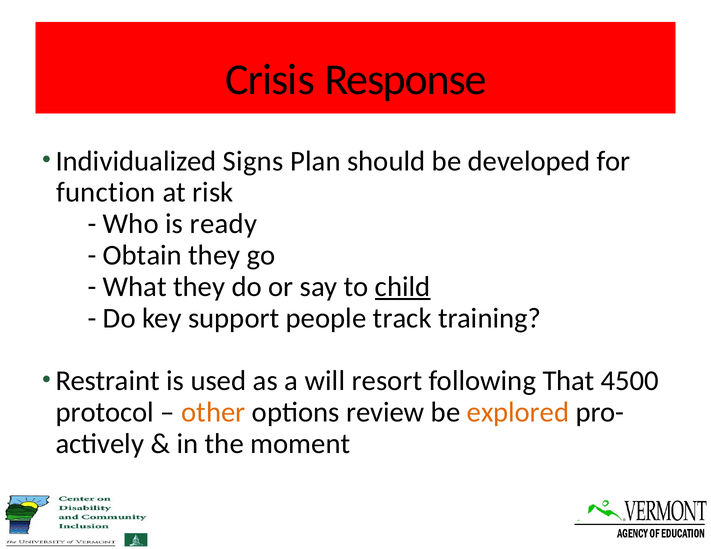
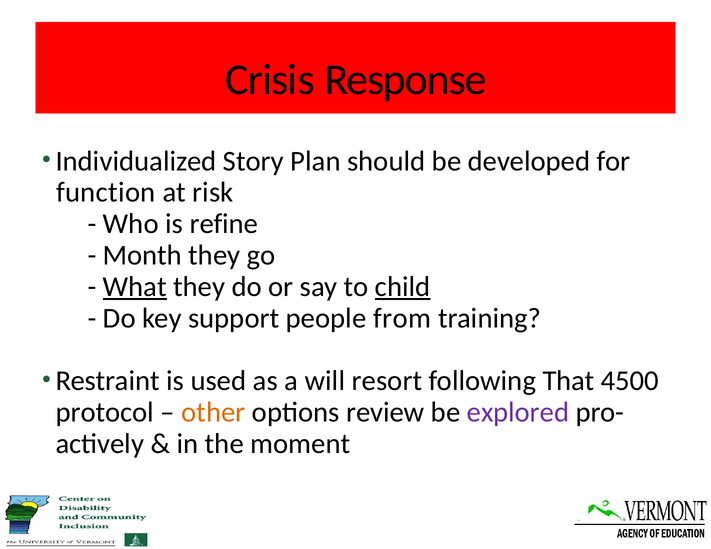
Signs: Signs -> Story
ready: ready -> refine
Obtain: Obtain -> Month
What underline: none -> present
track: track -> from
explored colour: orange -> purple
